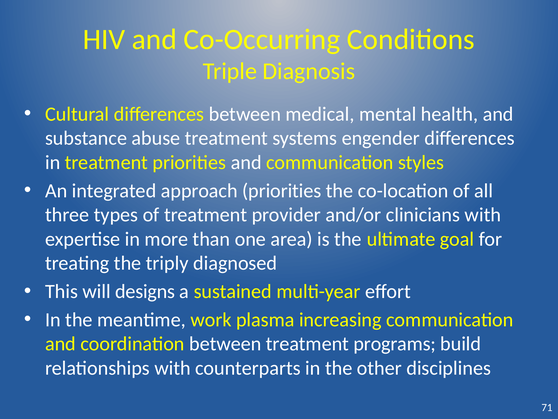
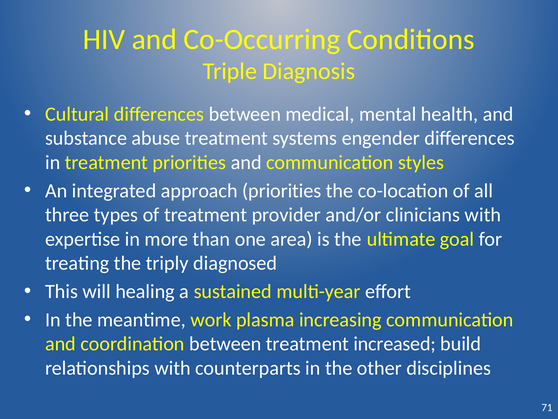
designs: designs -> healing
programs: programs -> increased
